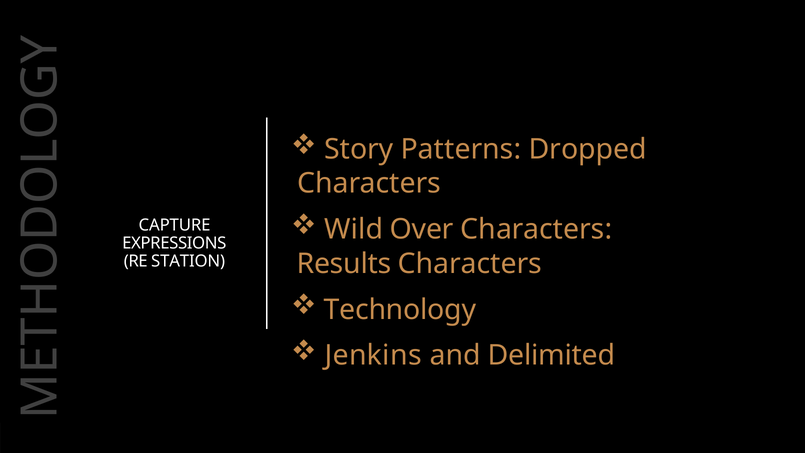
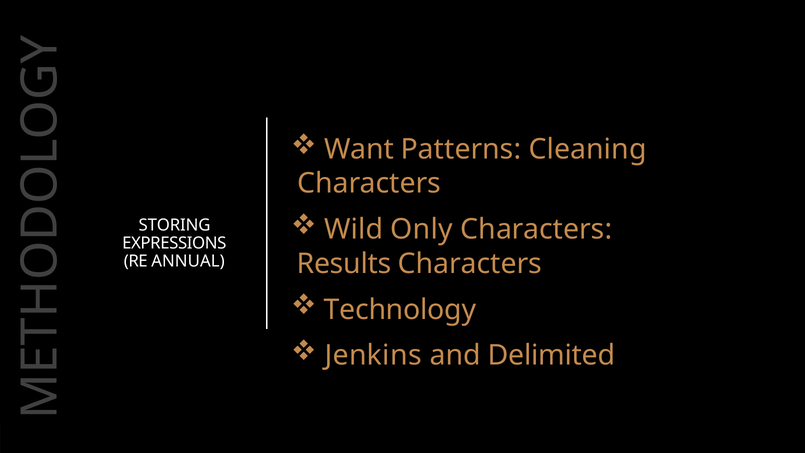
Story: Story -> Want
Dropped: Dropped -> Cleaning
Over: Over -> Only
CAPTURE: CAPTURE -> STORING
STATION: STATION -> ANNUAL
